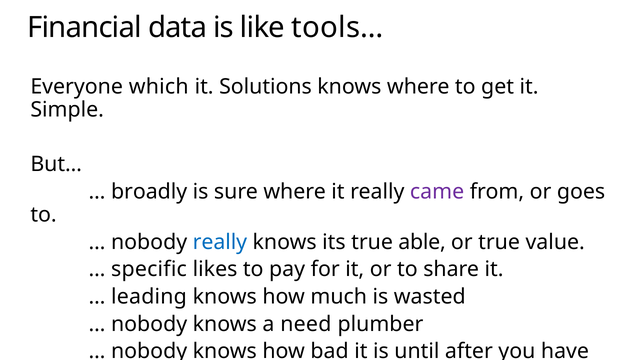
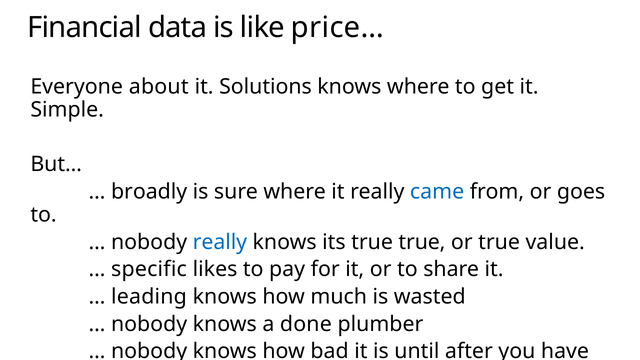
tools…: tools… -> price…
which: which -> about
came colour: purple -> blue
true able: able -> true
need: need -> done
